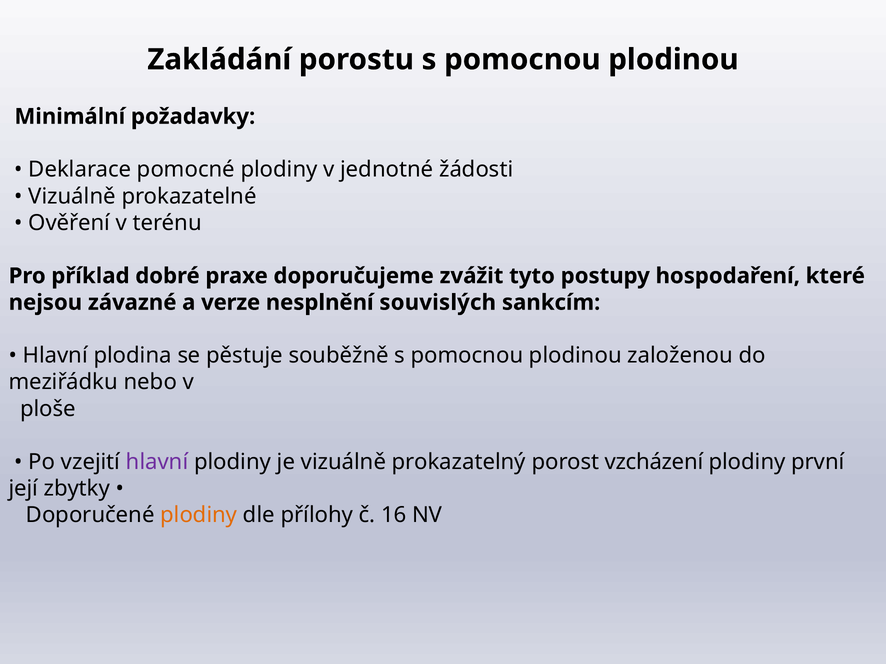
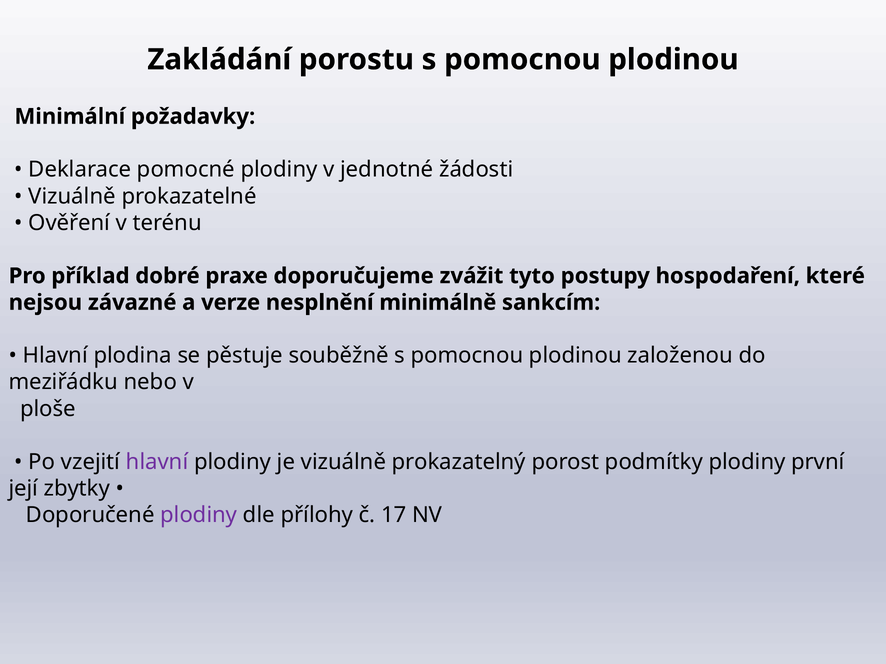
souvislých: souvislých -> minimálně
vzcházení: vzcházení -> podmítky
plodiny at (199, 515) colour: orange -> purple
16: 16 -> 17
